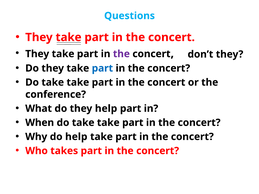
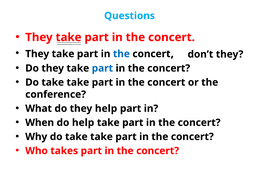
the at (121, 54) colour: purple -> blue
When do take: take -> help
Why do help: help -> take
